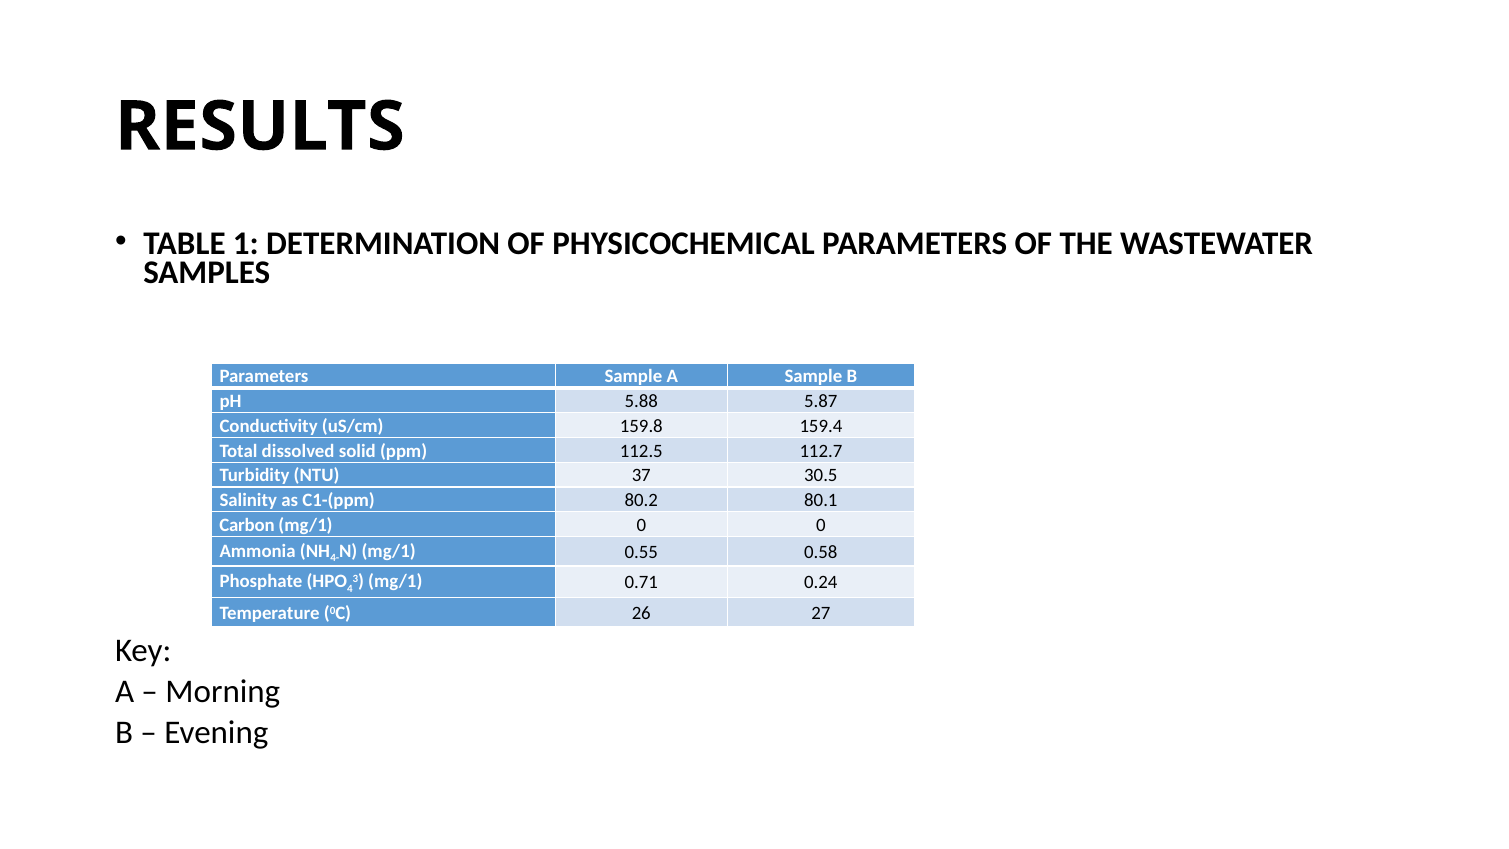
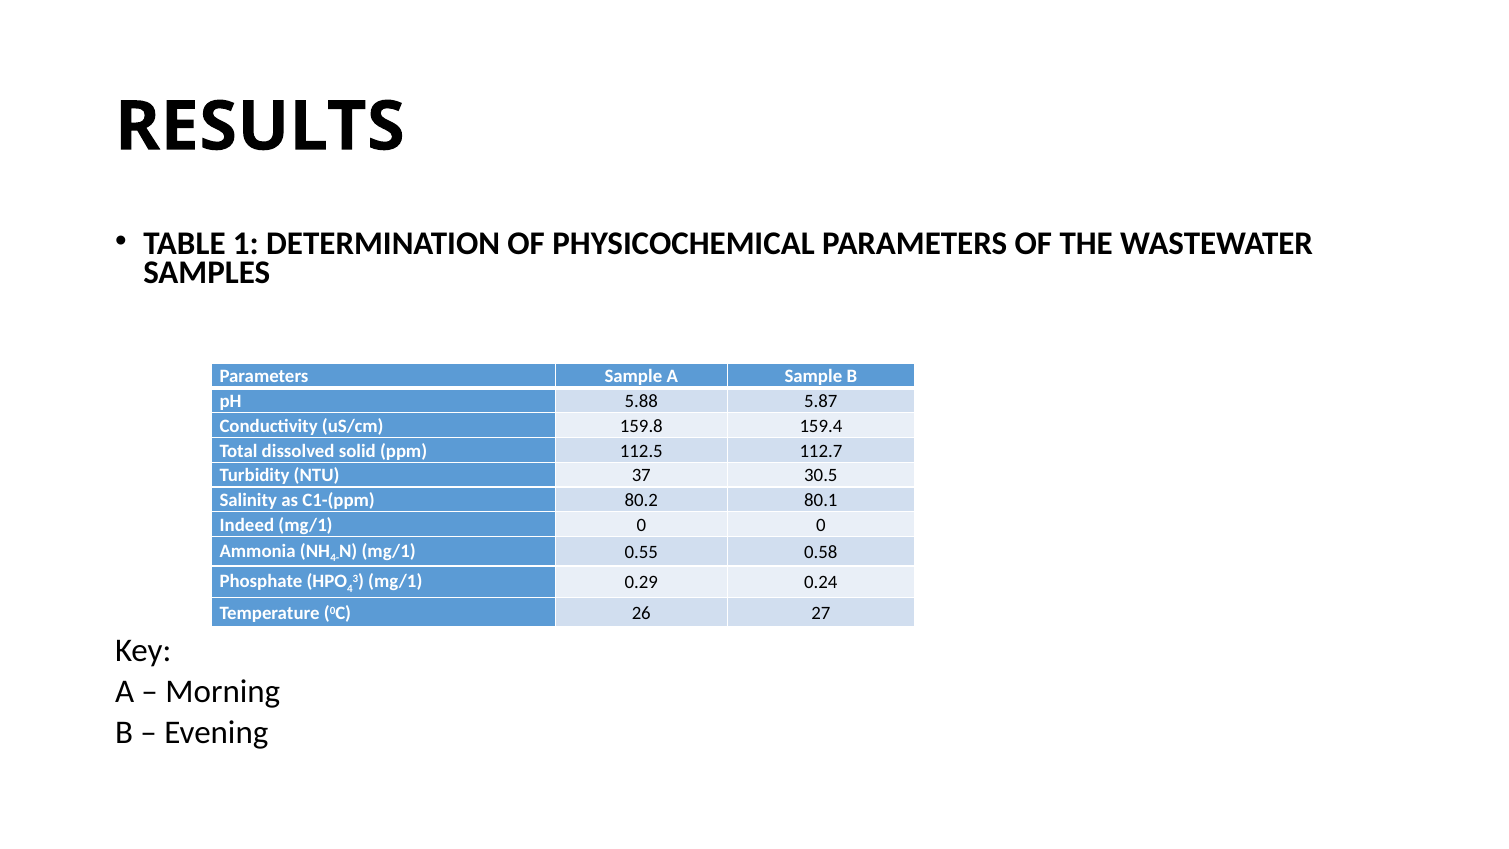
Carbon: Carbon -> Indeed
0.71: 0.71 -> 0.29
